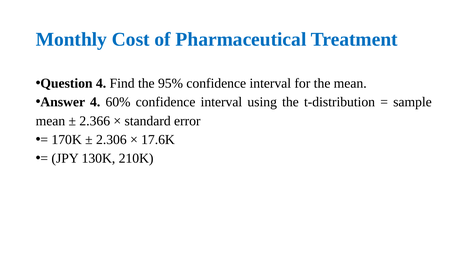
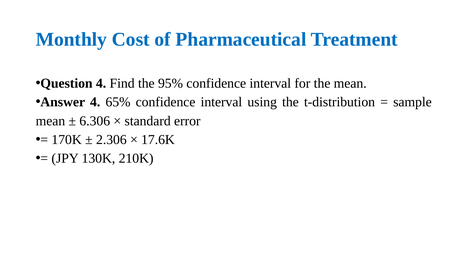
60%: 60% -> 65%
2.366: 2.366 -> 6.306
